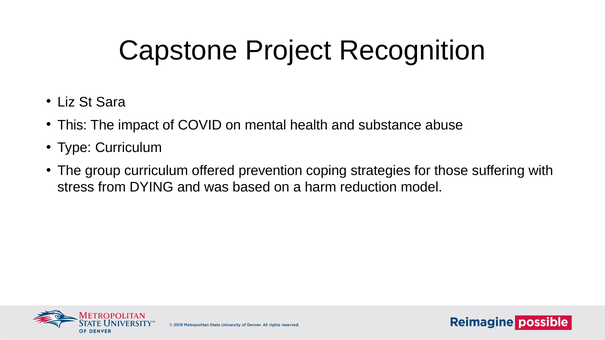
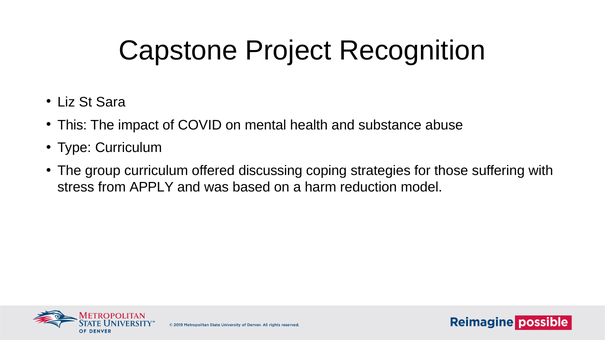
prevention: prevention -> discussing
DYING: DYING -> APPLY
